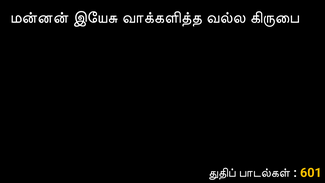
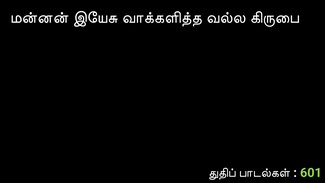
601 colour: yellow -> light green
